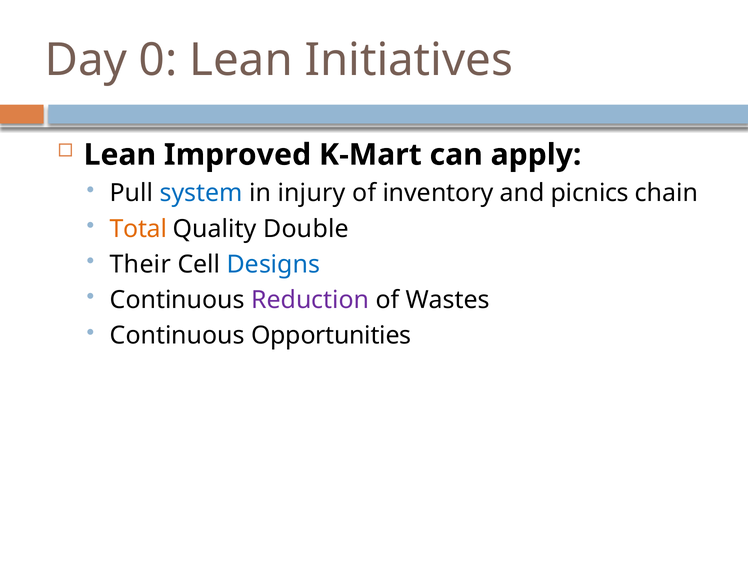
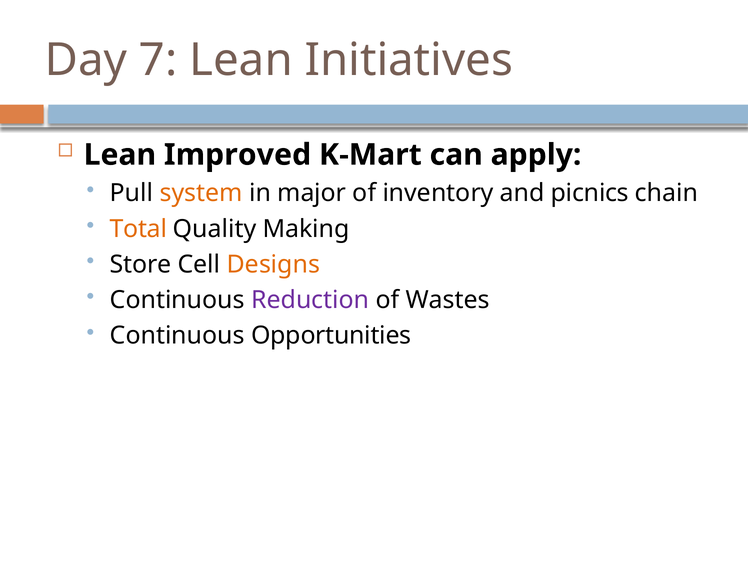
0: 0 -> 7
system colour: blue -> orange
injury: injury -> major
Double: Double -> Making
Their: Their -> Store
Designs colour: blue -> orange
